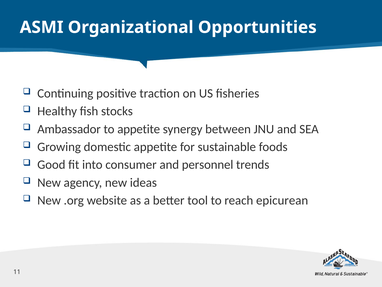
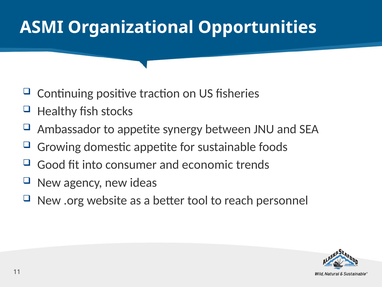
personnel: personnel -> economic
epicurean: epicurean -> personnel
